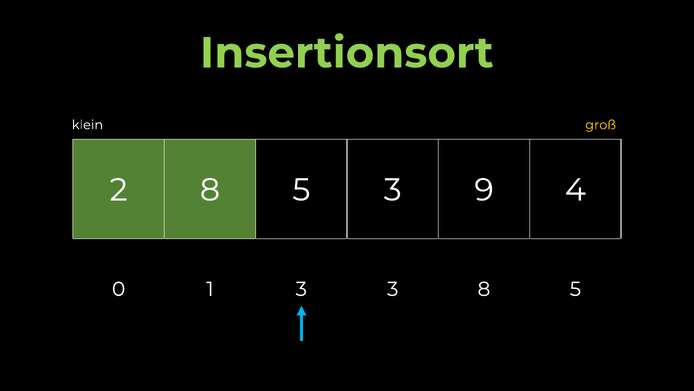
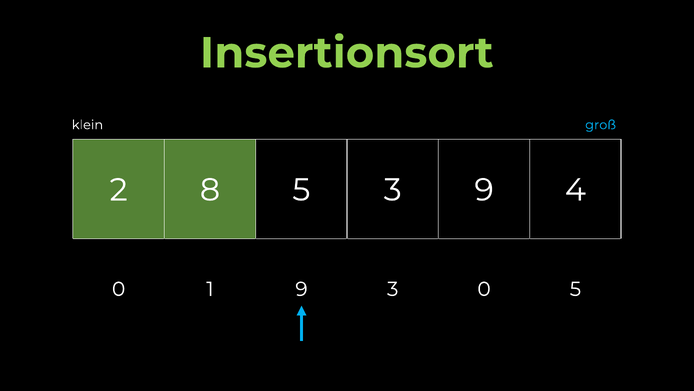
groß colour: yellow -> light blue
1 3: 3 -> 9
3 8: 8 -> 0
